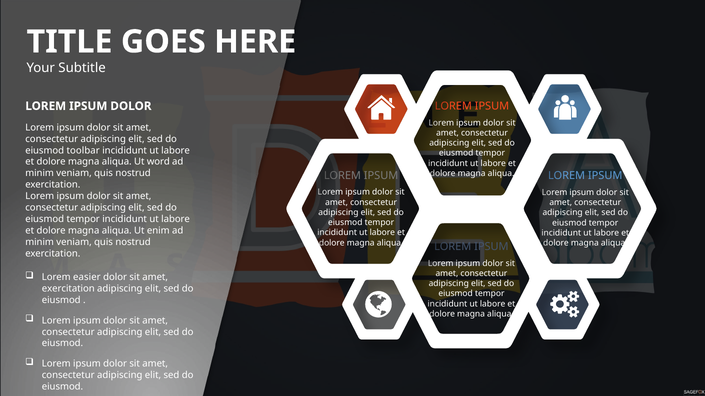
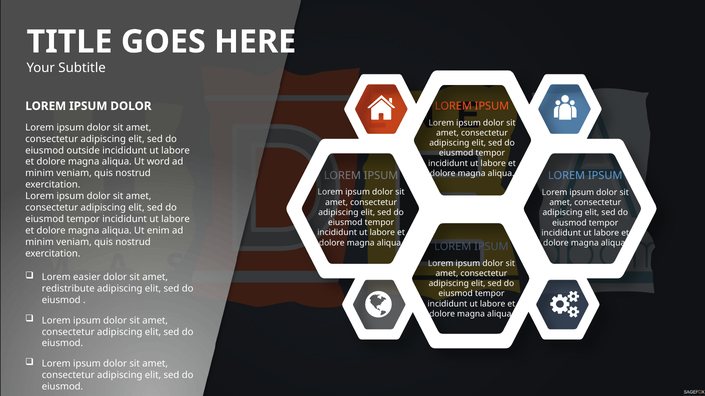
toolbar: toolbar -> outside
exercitation at (68, 289): exercitation -> redistribute
